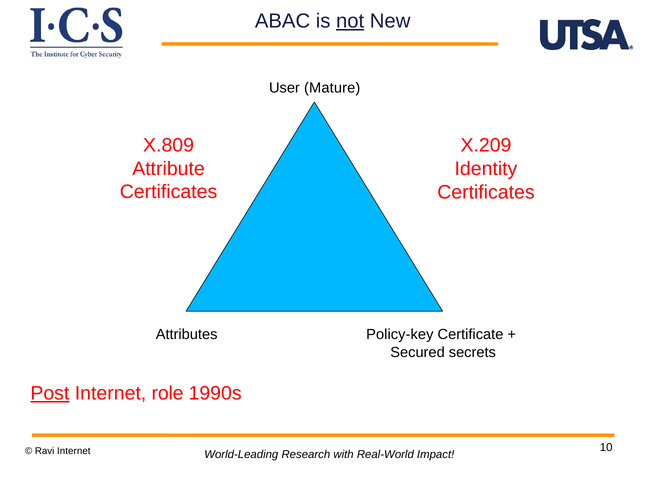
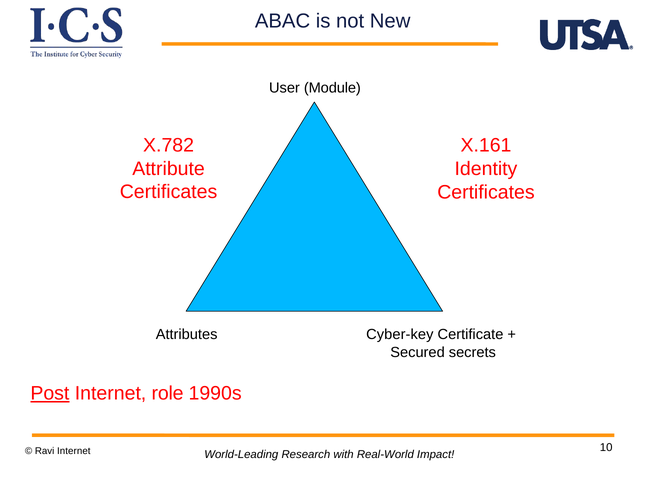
not underline: present -> none
Mature: Mature -> Module
X.809: X.809 -> X.782
X.209: X.209 -> X.161
Policy-key: Policy-key -> Cyber-key
